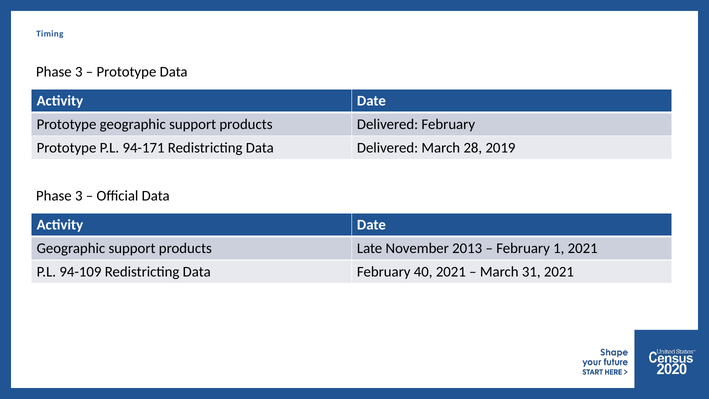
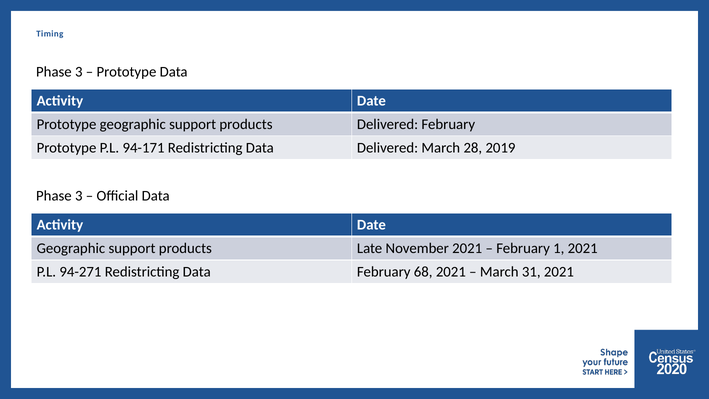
November 2013: 2013 -> 2021
94-109: 94-109 -> 94-271
40: 40 -> 68
